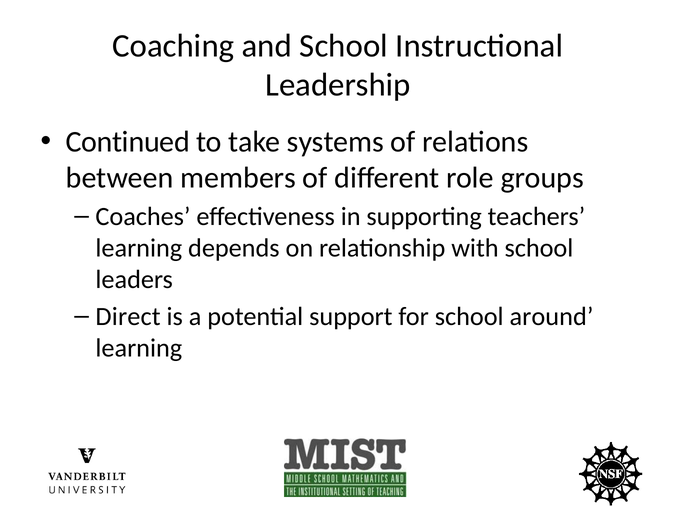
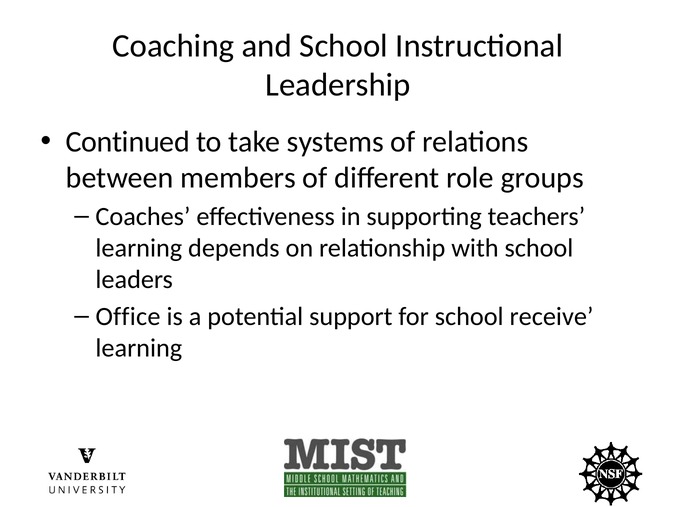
Direct: Direct -> Office
around: around -> receive
